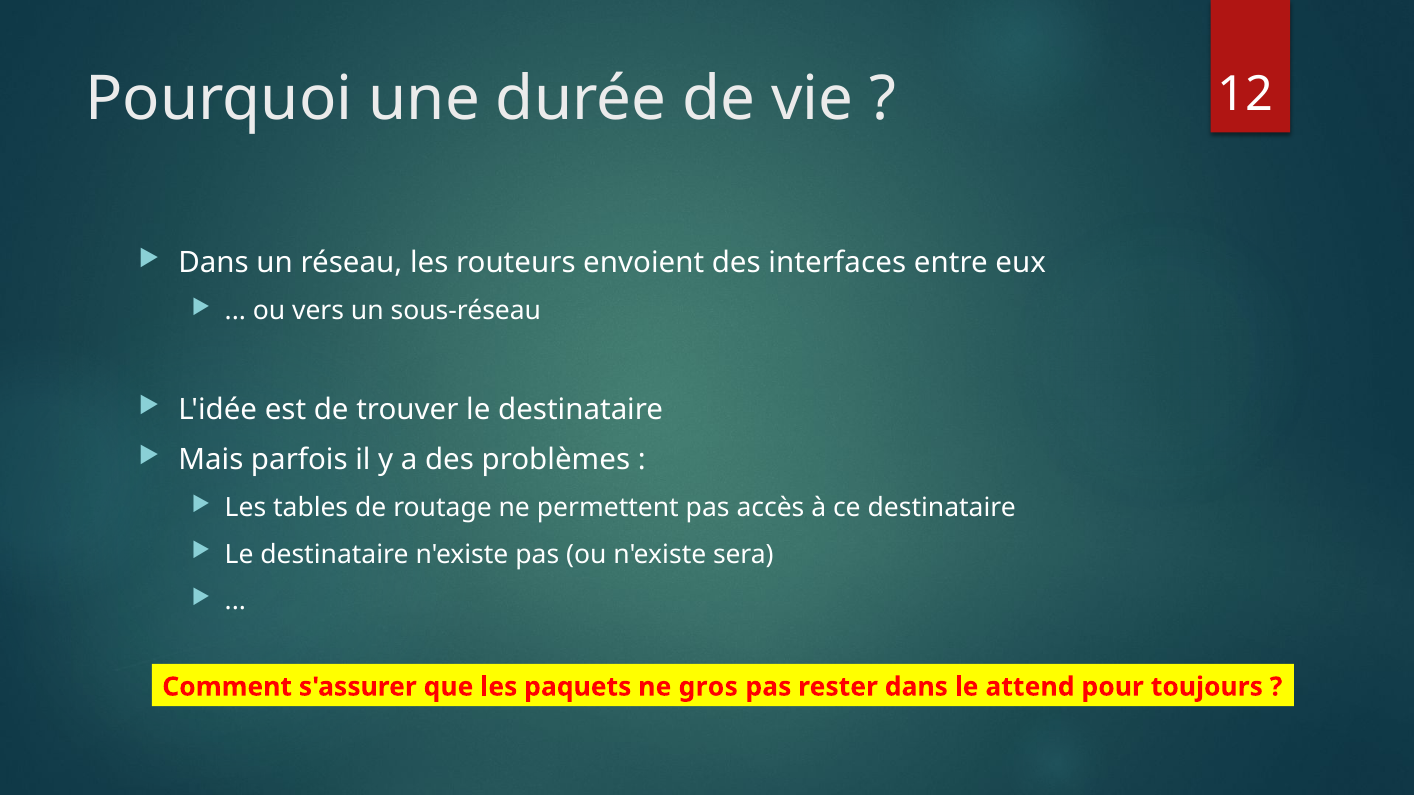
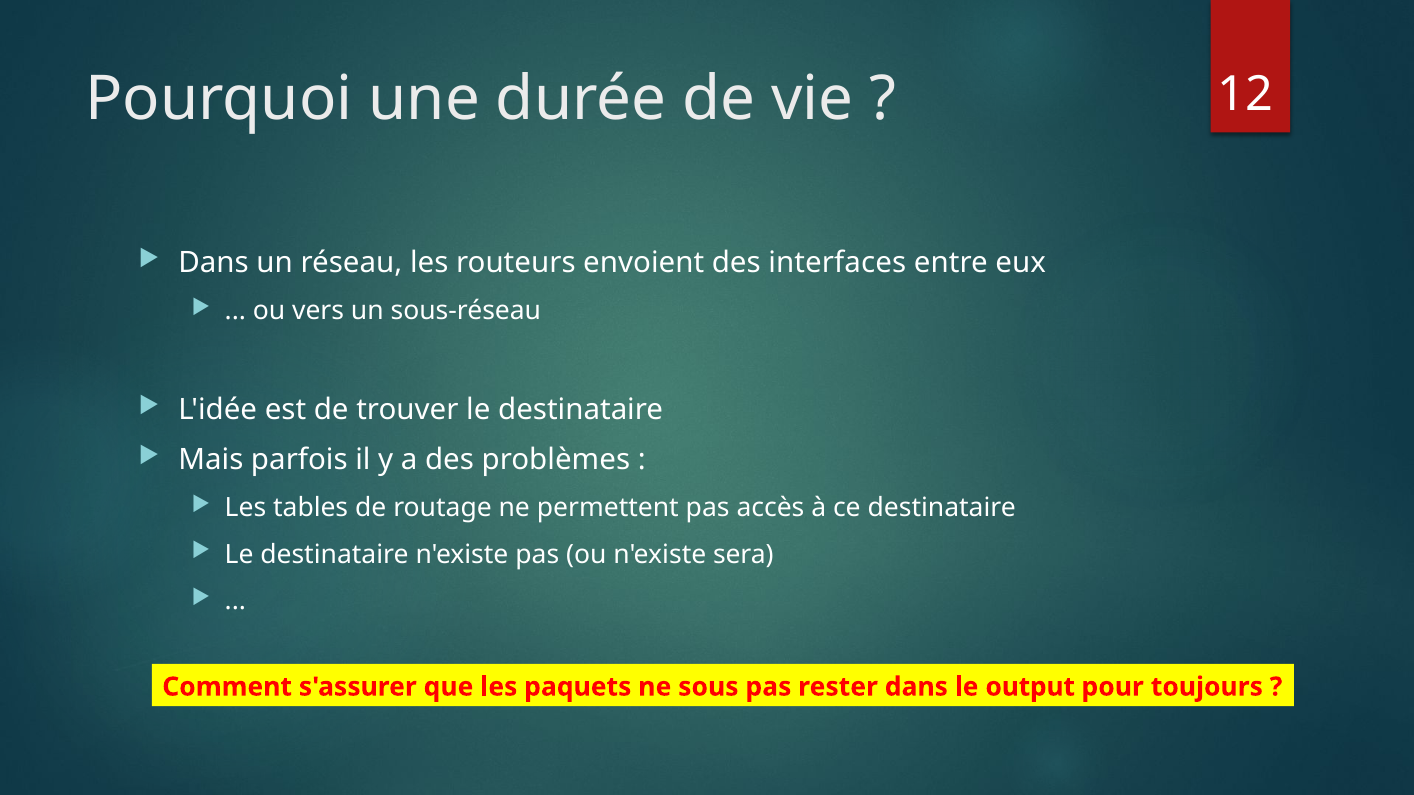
gros: gros -> sous
attend: attend -> output
